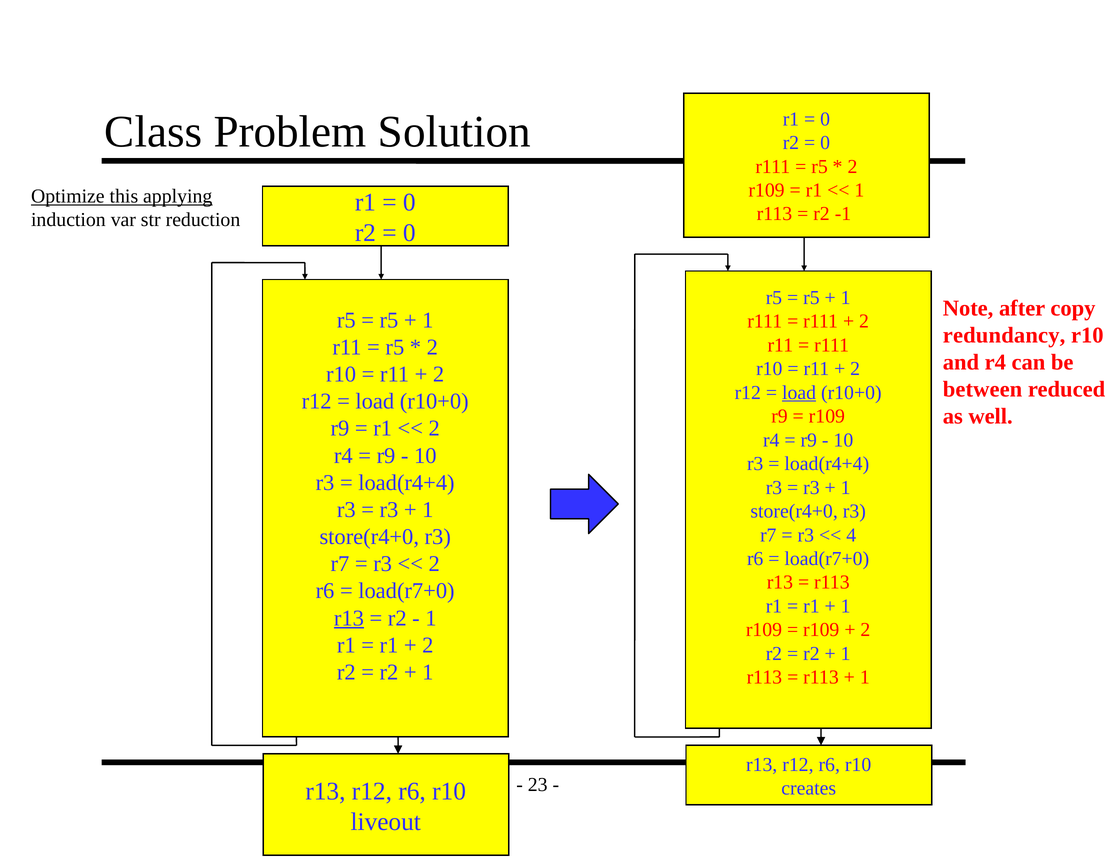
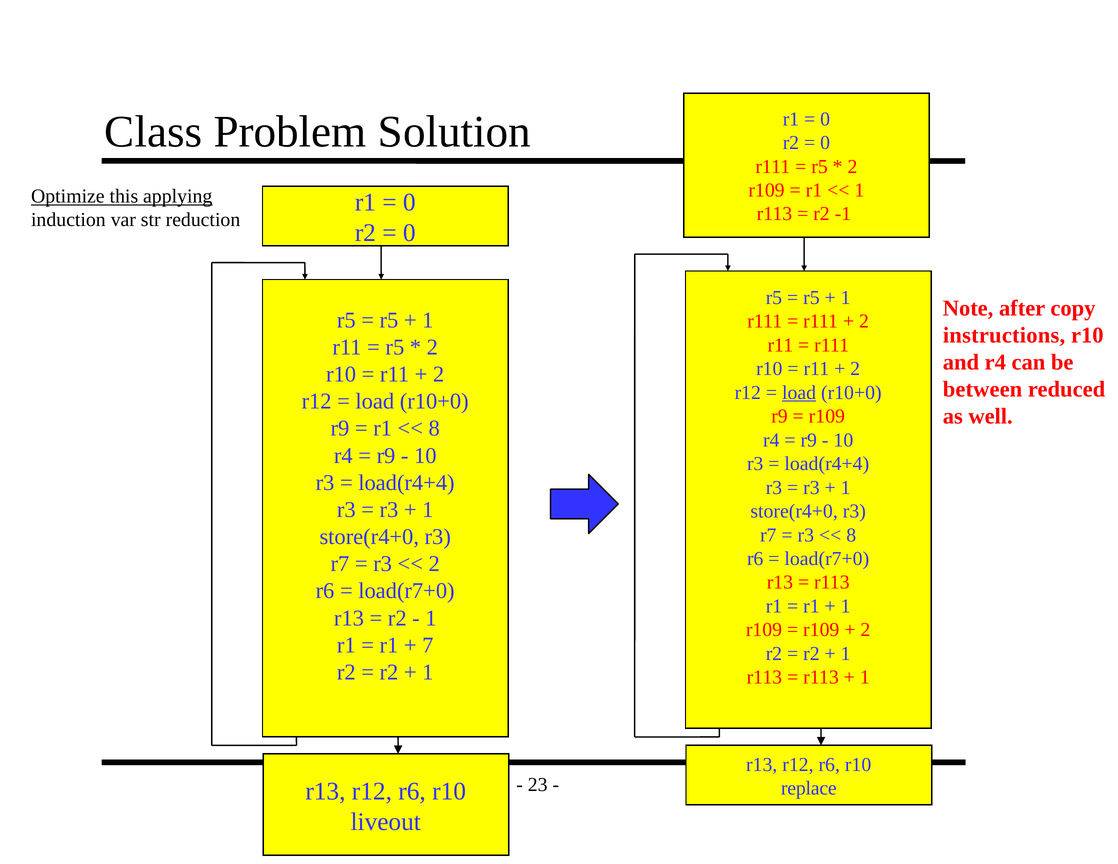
redundancy: redundancy -> instructions
2 at (434, 428): 2 -> 8
4 at (851, 535): 4 -> 8
r13 at (349, 618) underline: present -> none
2 at (428, 645): 2 -> 7
creates: creates -> replace
